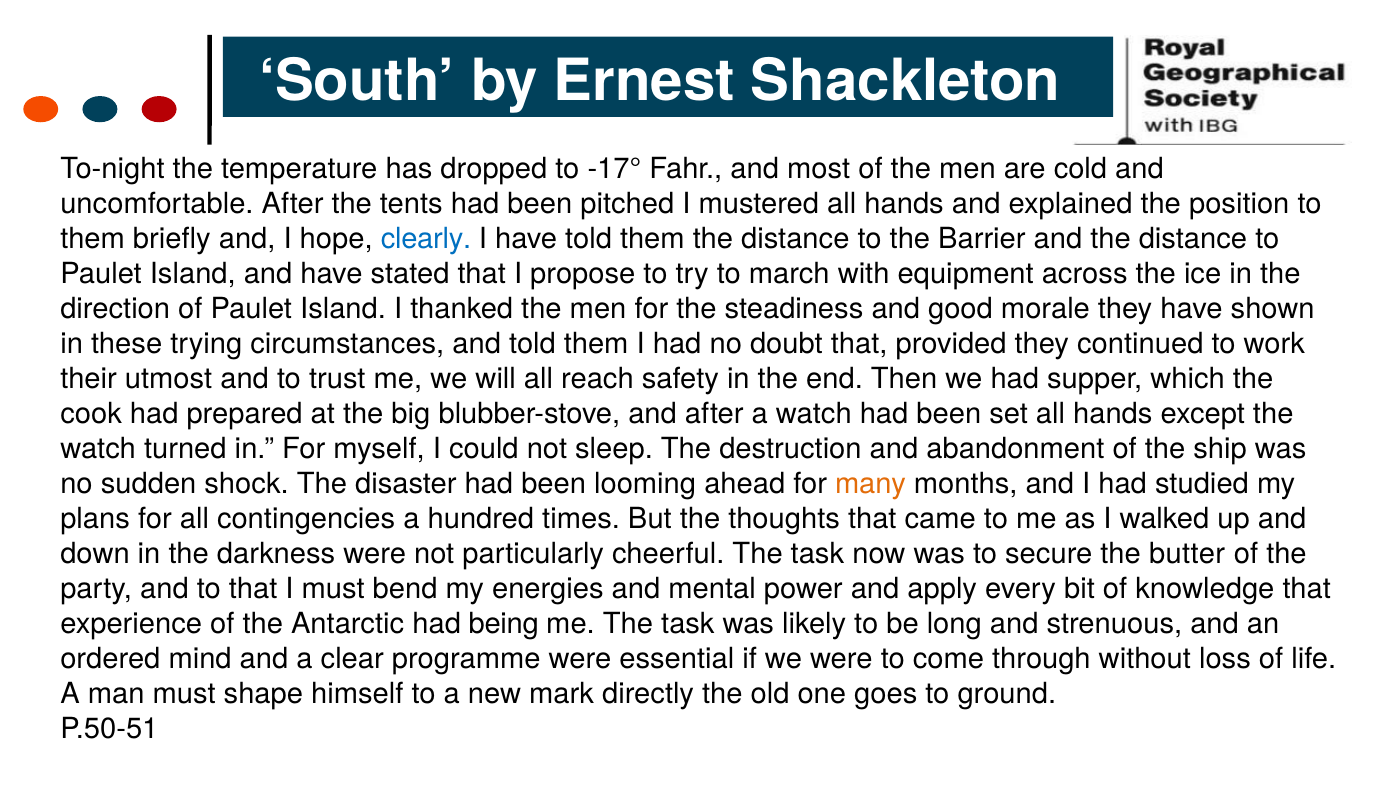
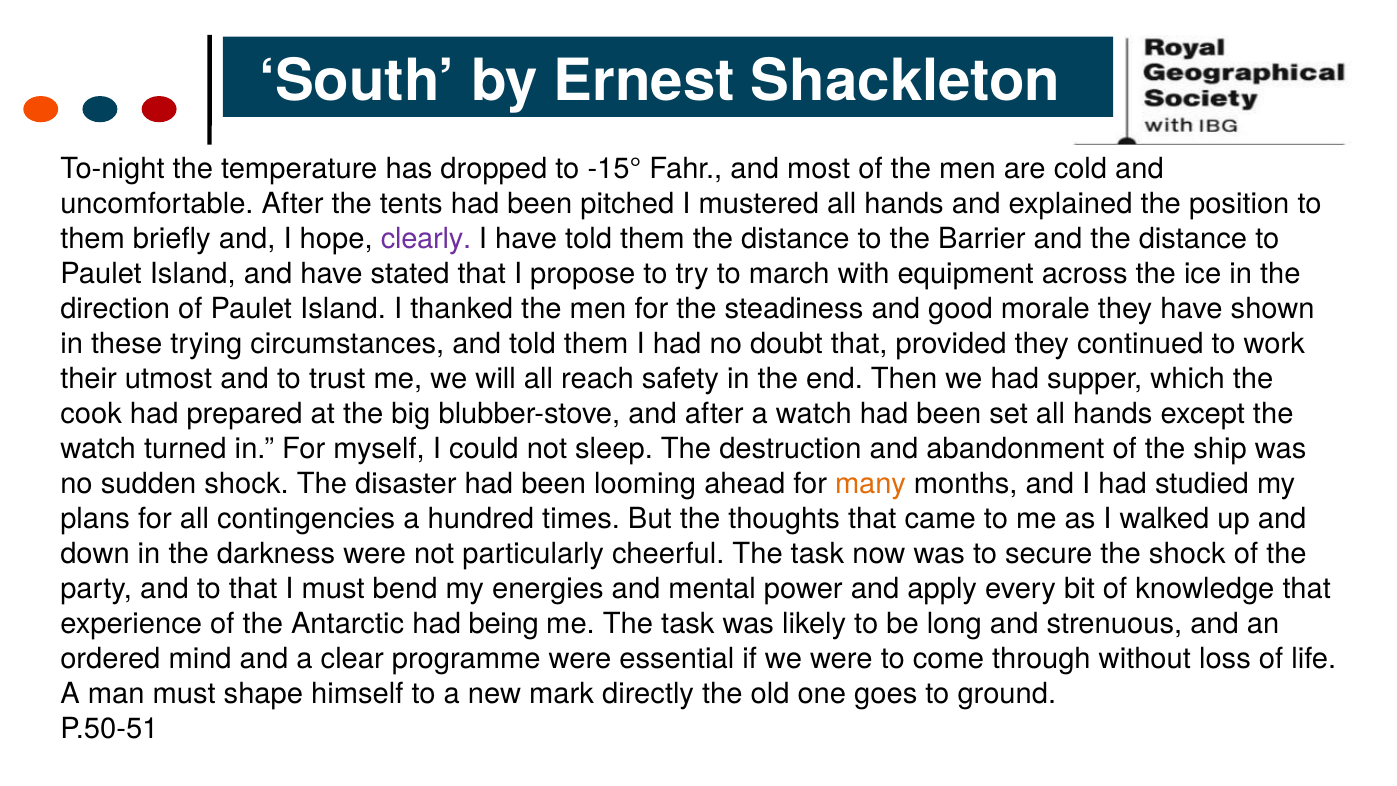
-17°: -17° -> -15°
clearly colour: blue -> purple
the butter: butter -> shock
